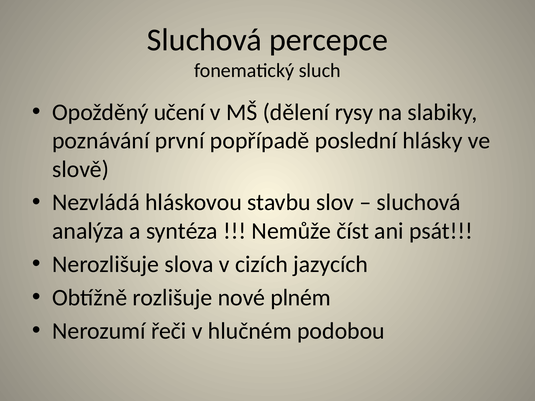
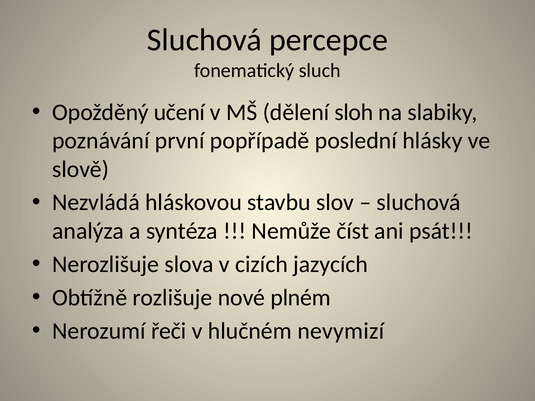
rysy: rysy -> sloh
podobou: podobou -> nevymizí
